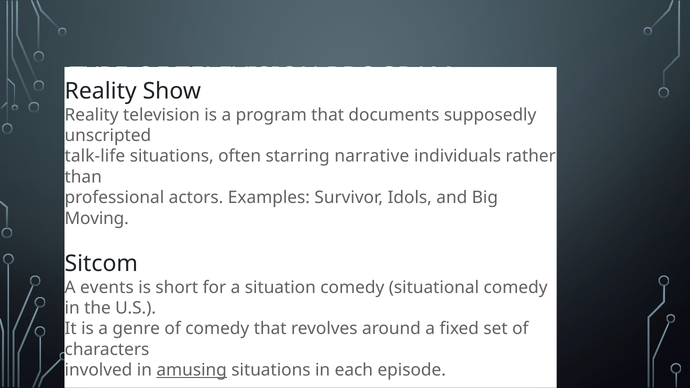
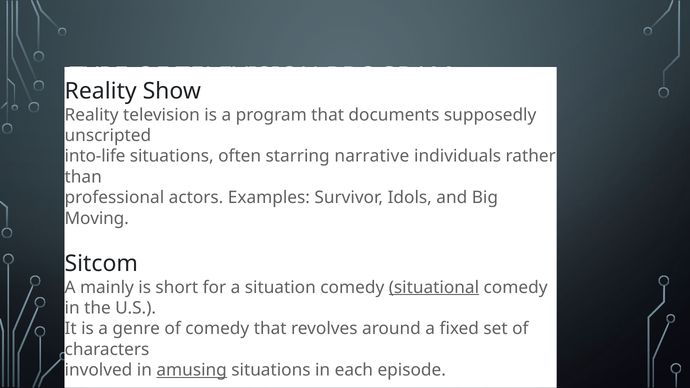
talk-life: talk-life -> into-life
events: events -> mainly
situational underline: none -> present
